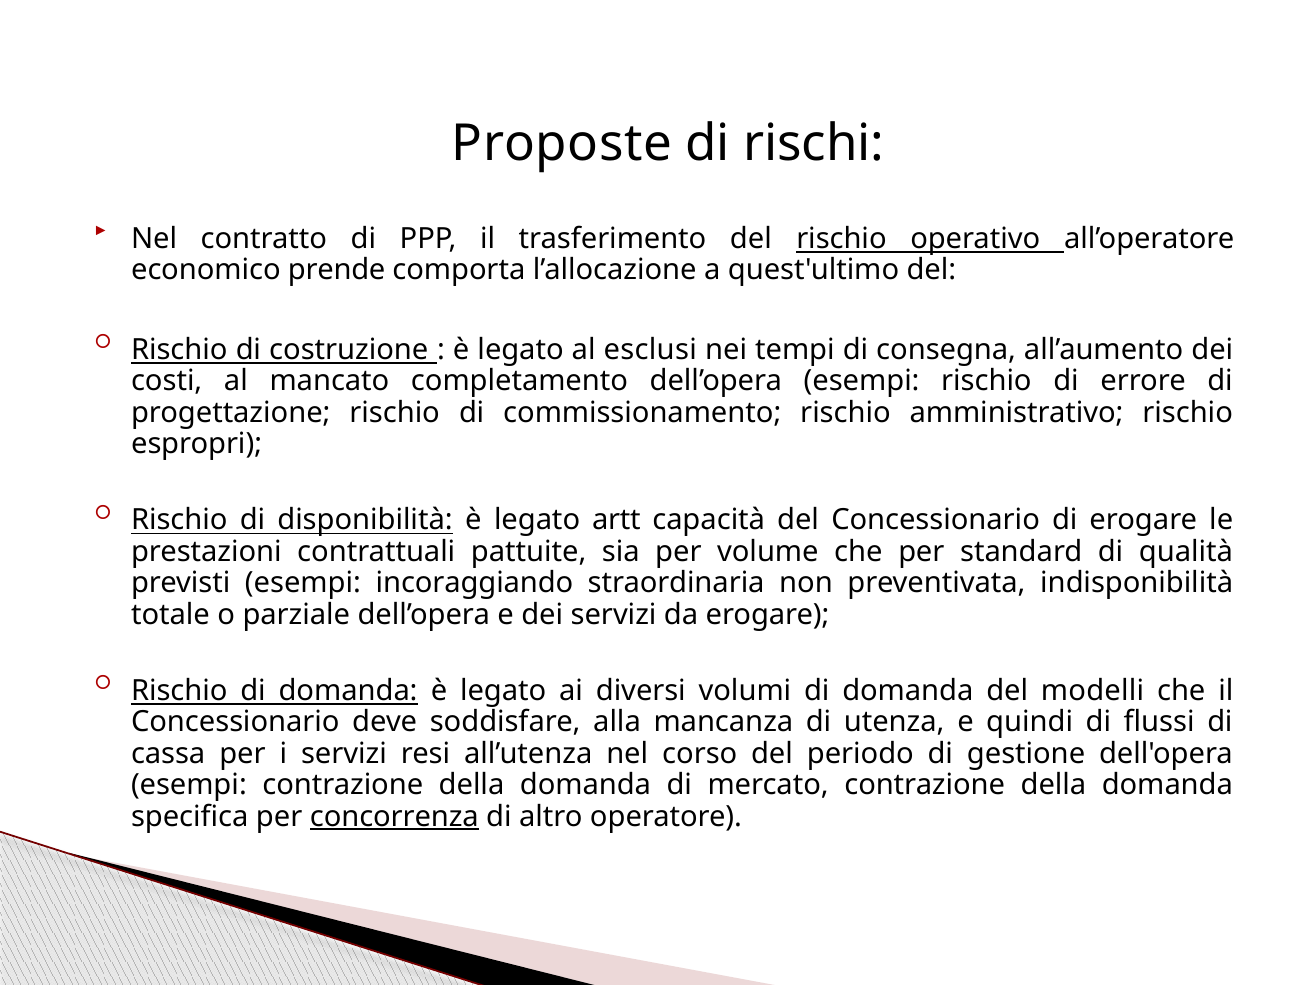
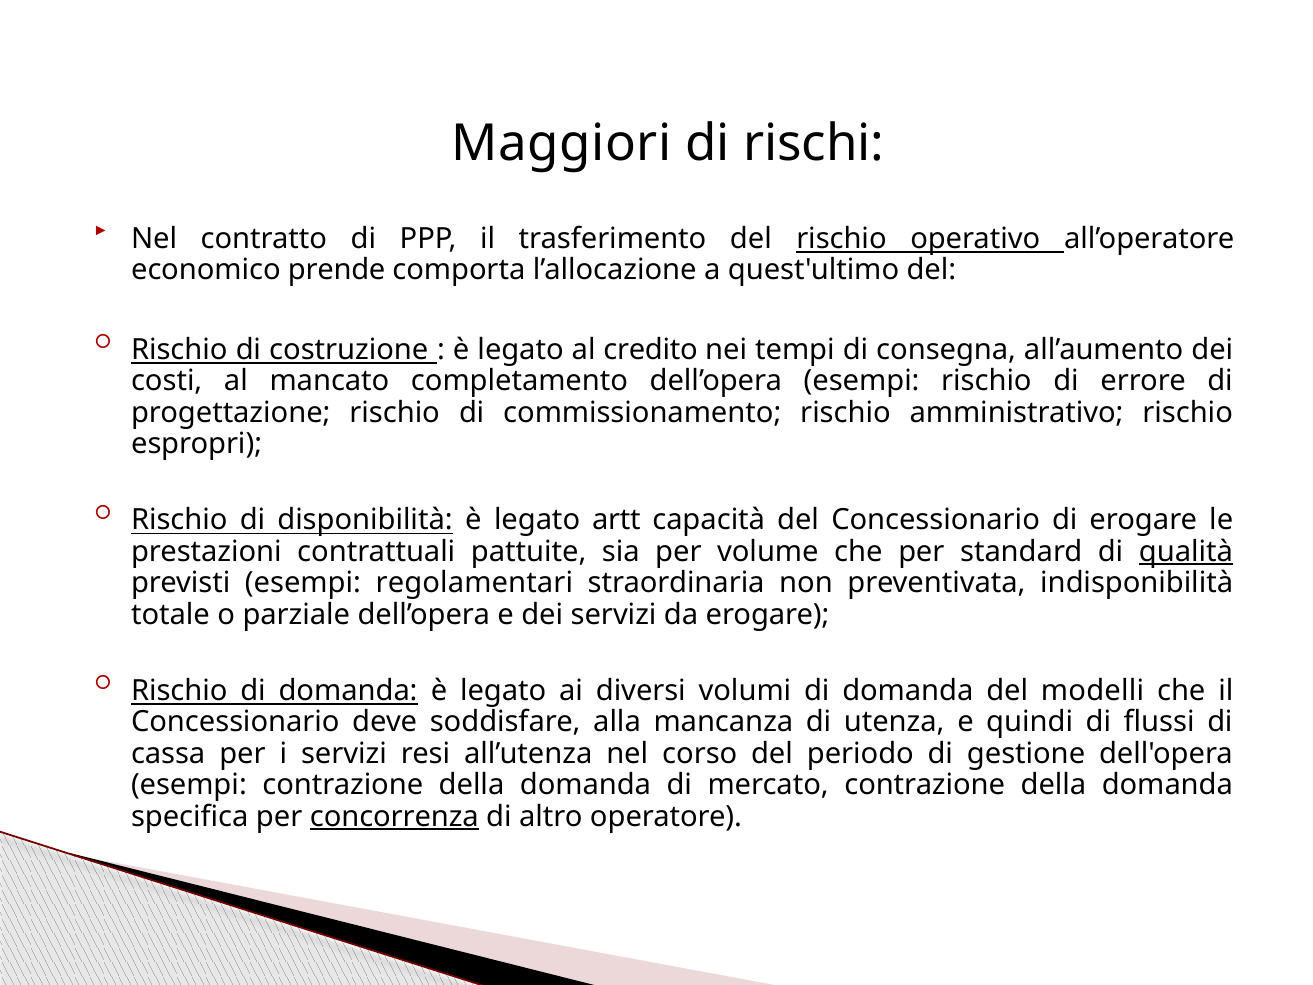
Proposte: Proposte -> Maggiori
esclusi: esclusi -> credito
qualità underline: none -> present
incoraggiando: incoraggiando -> regolamentari
